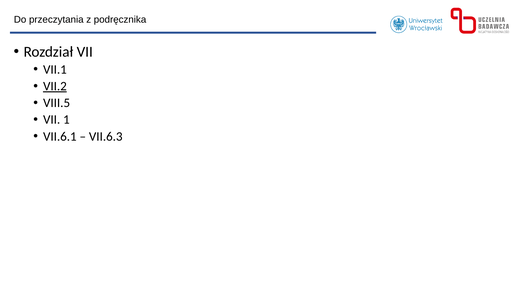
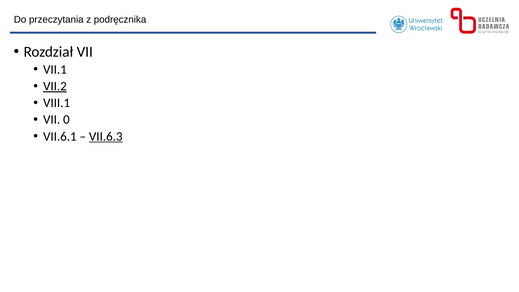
VIII.5: VIII.5 -> VIII.1
1: 1 -> 0
VII.6.3 underline: none -> present
